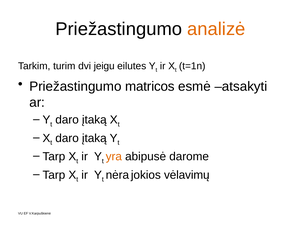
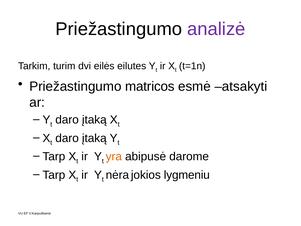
analizė colour: orange -> purple
jeigu: jeigu -> eilės
vėlavimų: vėlavimų -> lygmeniu
